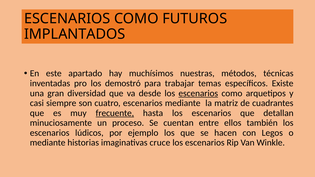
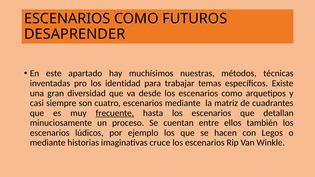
IMPLANTADOS: IMPLANTADOS -> DESAPRENDER
demostró: demostró -> identidad
escenarios at (198, 93) underline: present -> none
